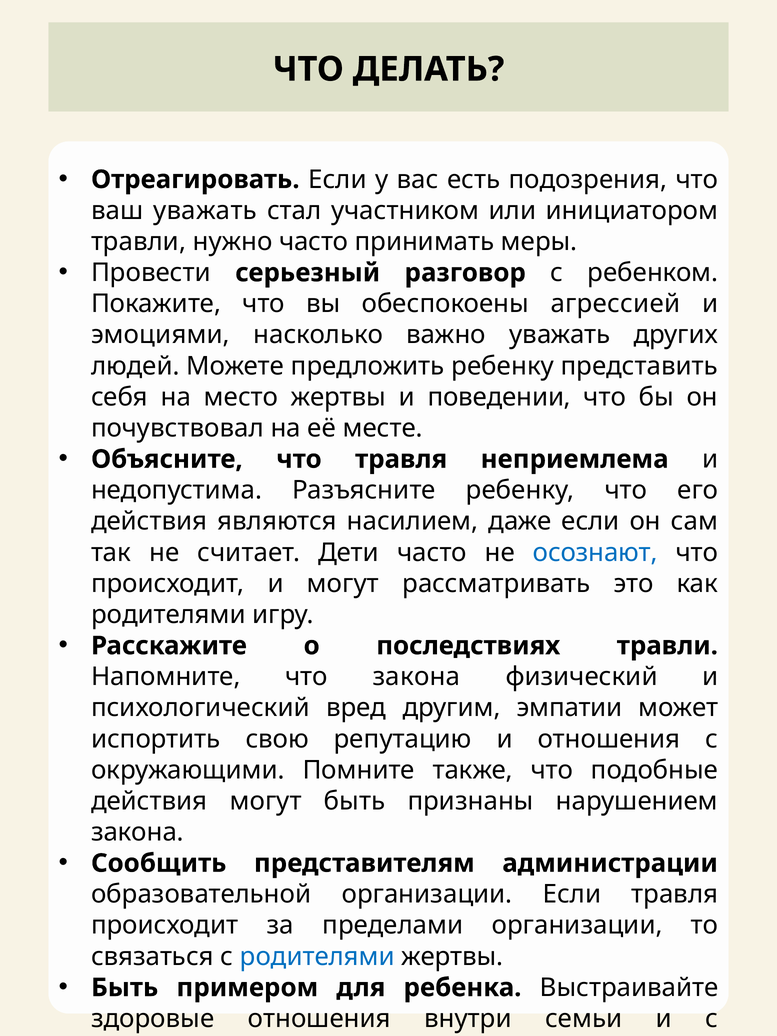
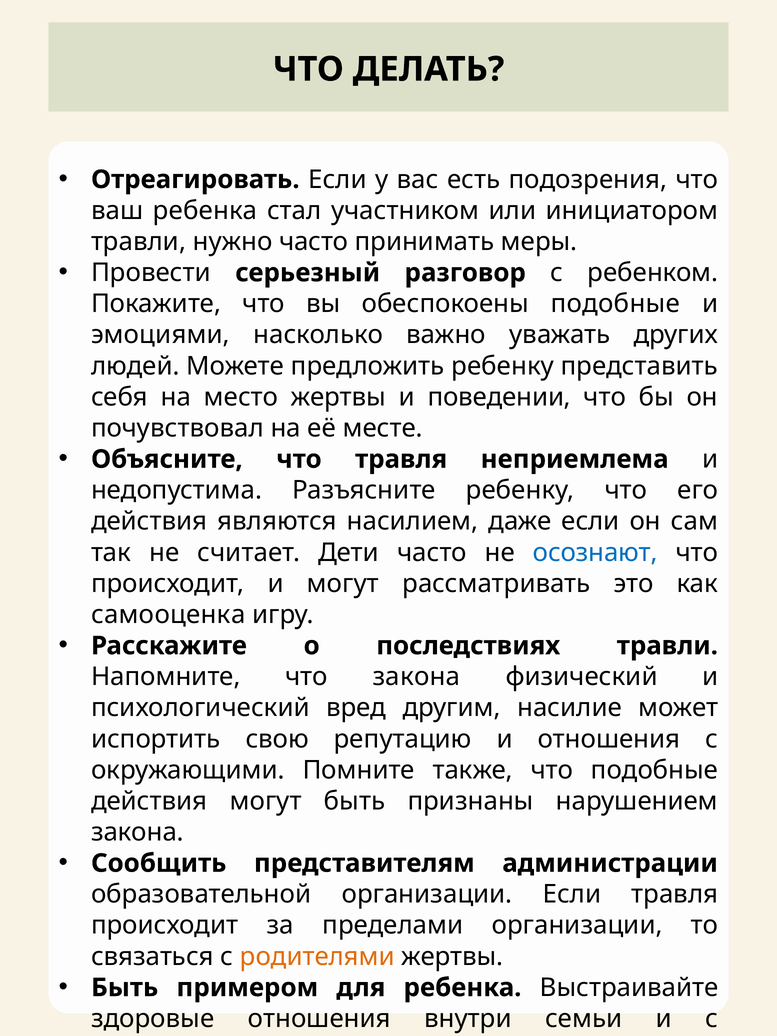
ваш уважать: уважать -> ребенка
обеспокоены агрессией: агрессией -> подобные
родителями at (168, 615): родителями -> самооценка
эмпатии: эмпатии -> насилие
родителями at (317, 957) colour: blue -> orange
